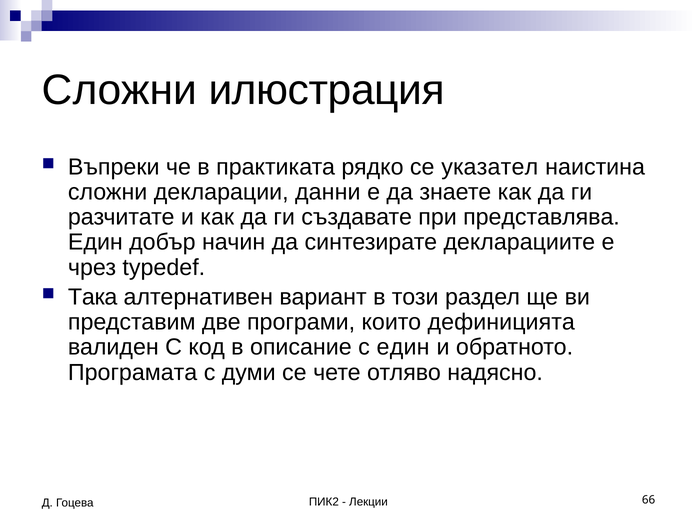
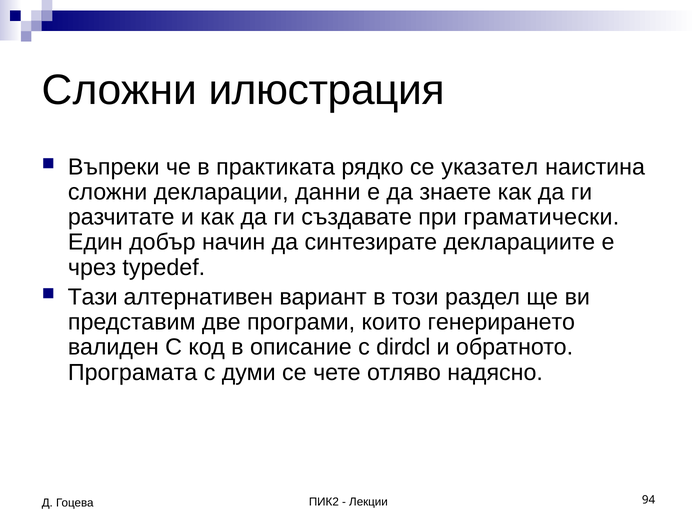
представлява: представлява -> граматически
Така: Така -> Тази
дефиницията: дефиницията -> генерирането
с един: един -> dirdcl
66: 66 -> 94
